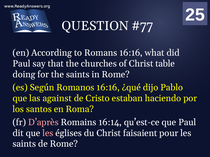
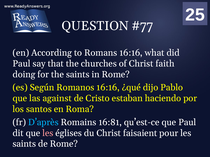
table: table -> faith
D’après colour: pink -> light blue
16:14: 16:14 -> 16:81
